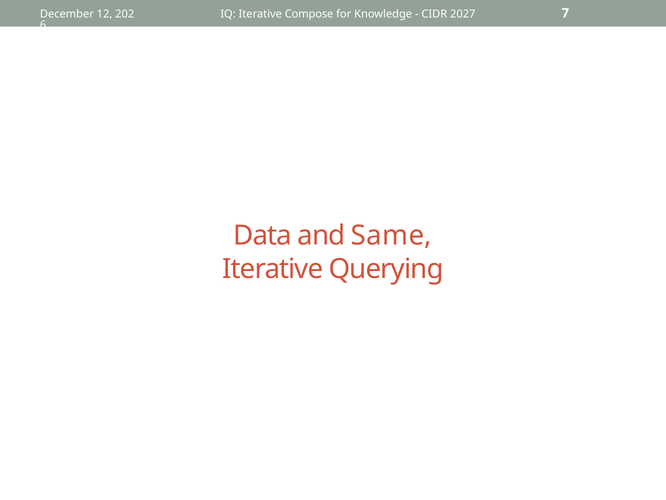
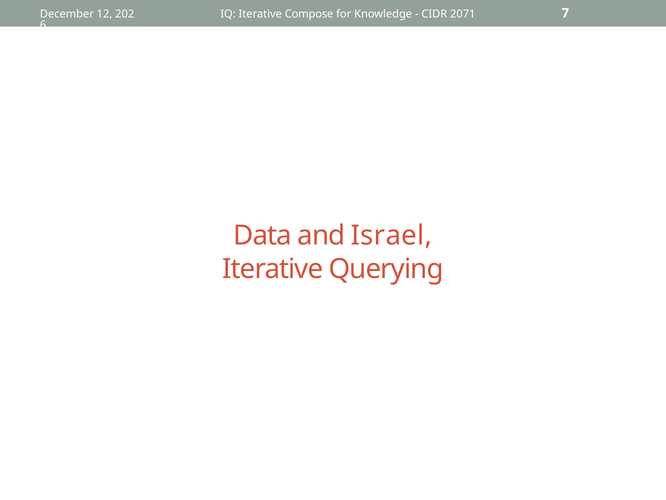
2027: 2027 -> 2071
Same: Same -> Israel
